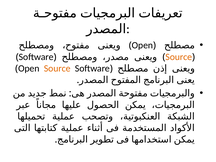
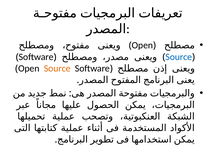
Source at (179, 57) colour: orange -> blue
